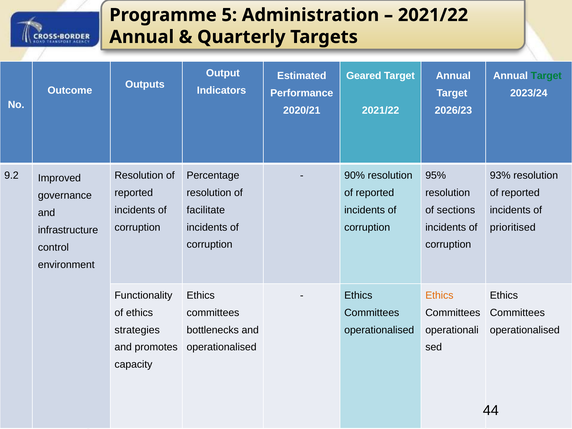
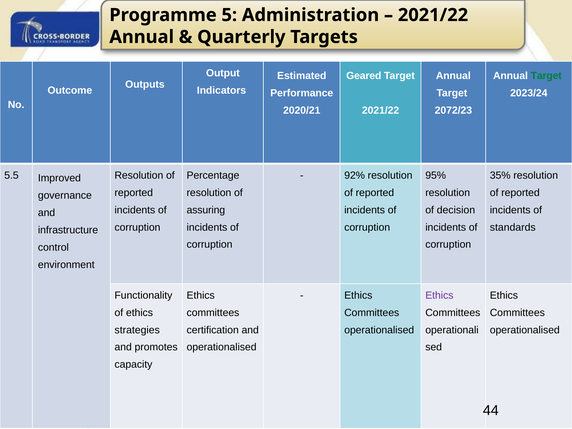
2026/23: 2026/23 -> 2072/23
9.2: 9.2 -> 5.5
90%: 90% -> 92%
93%: 93% -> 35%
facilitate: facilitate -> assuring
sections: sections -> decision
prioritised: prioritised -> standards
Ethics at (439, 295) colour: orange -> purple
bottlenecks: bottlenecks -> certification
